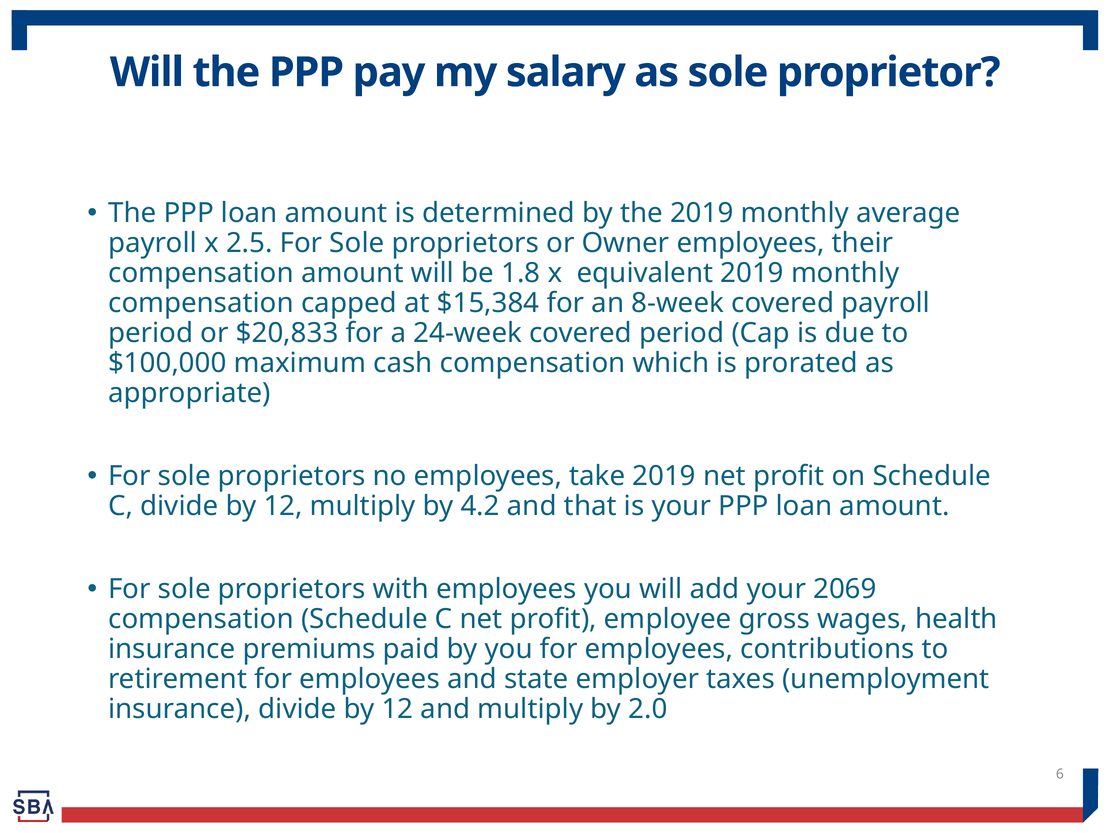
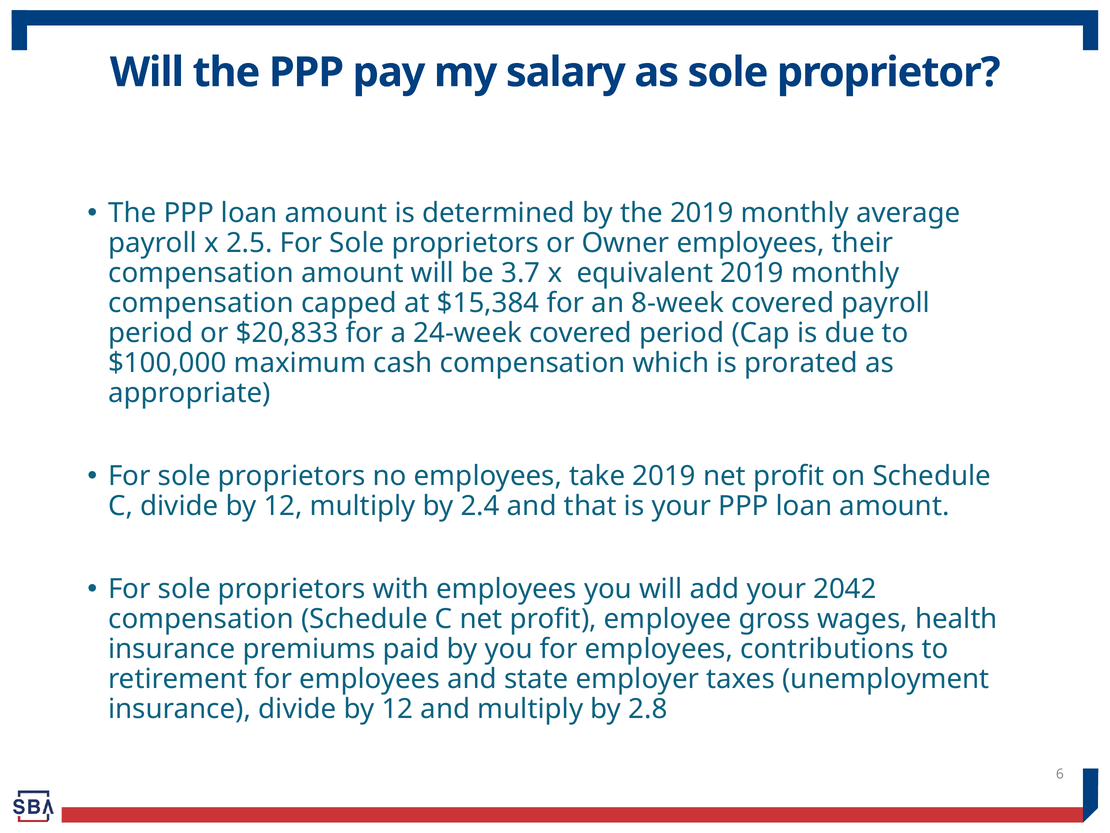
1.8: 1.8 -> 3.7
4.2: 4.2 -> 2.4
2069: 2069 -> 2042
2.0: 2.0 -> 2.8
